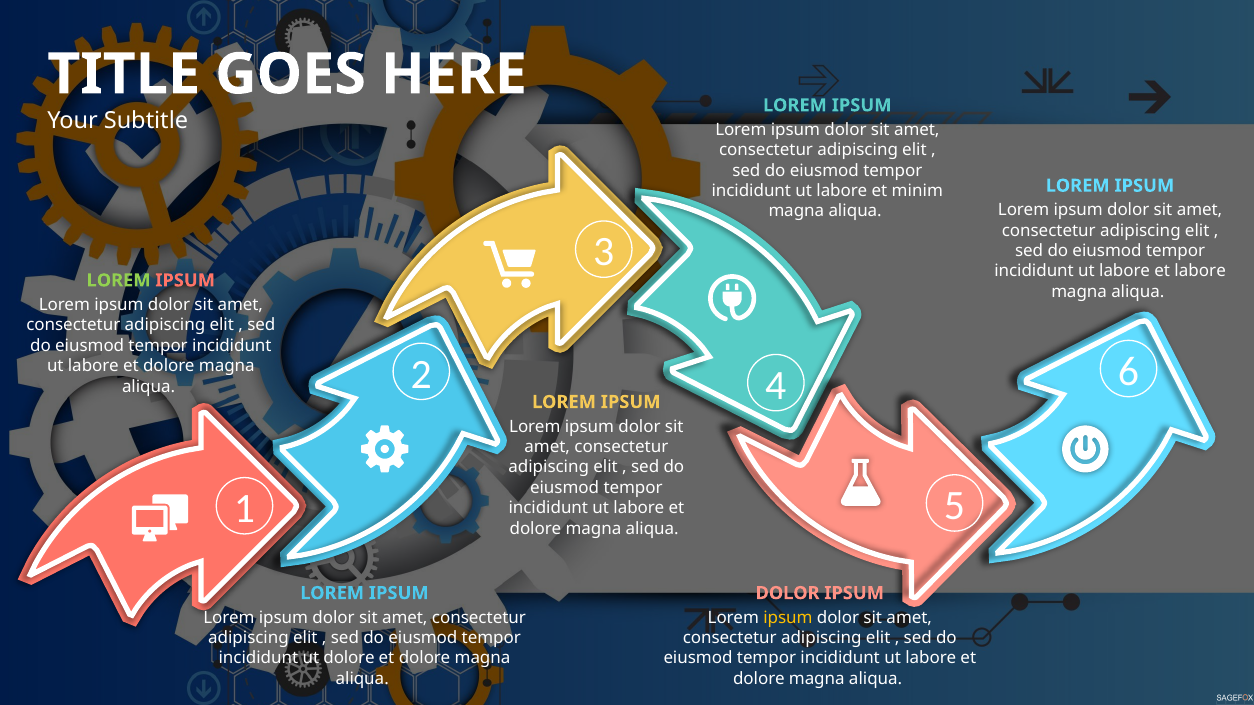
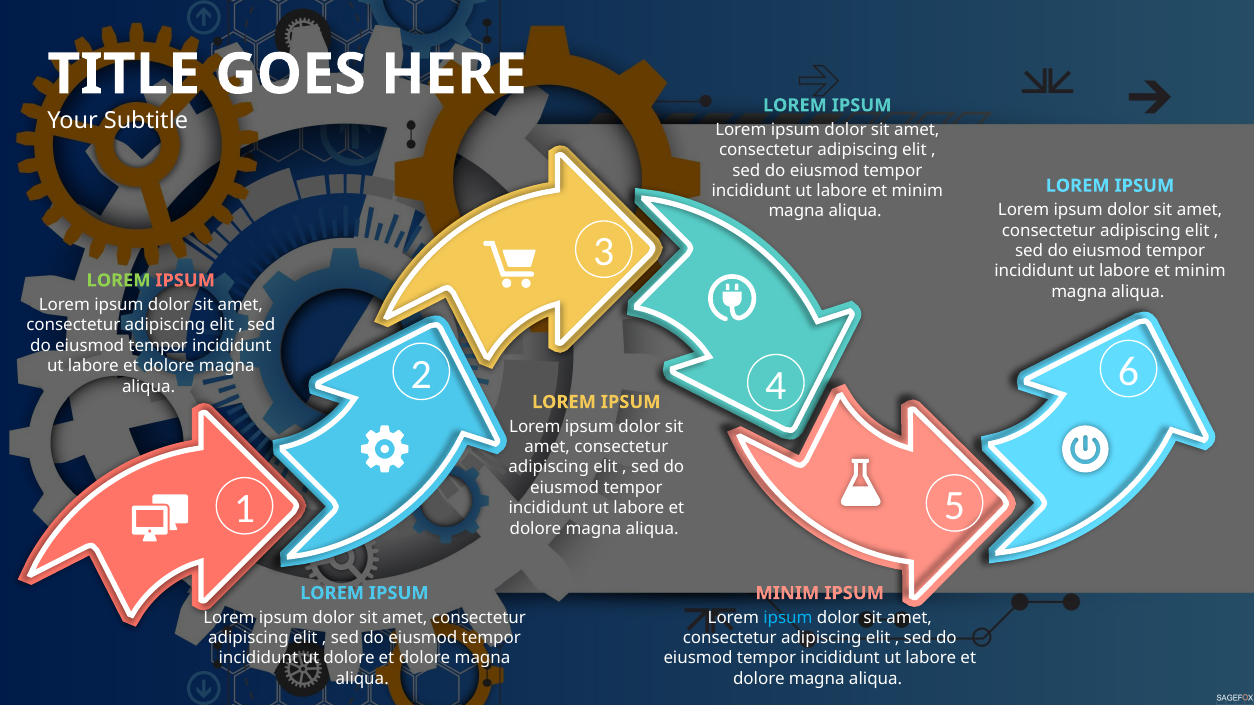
labore at (1200, 272): labore -> minim
DOLOR at (788, 593): DOLOR -> MINIM
ipsum at (788, 618) colour: yellow -> light blue
